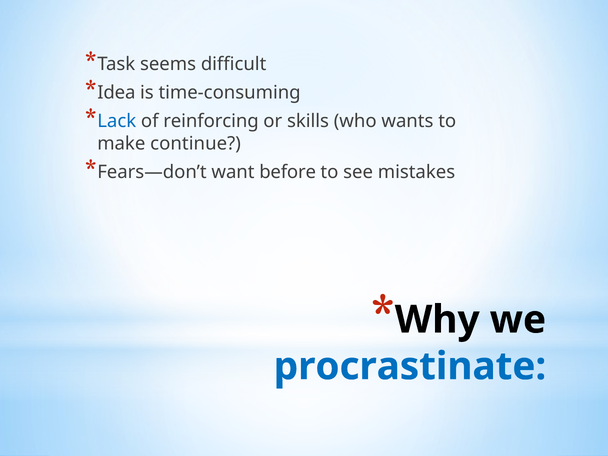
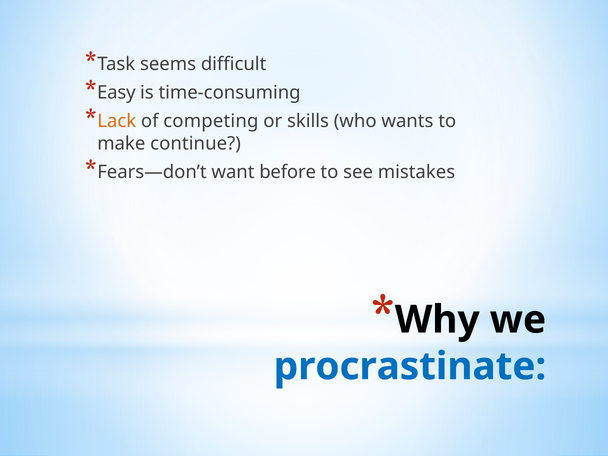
Idea: Idea -> Easy
Lack colour: blue -> orange
reinforcing: reinforcing -> competing
